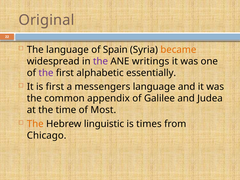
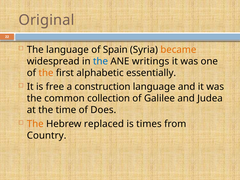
the at (100, 61) colour: purple -> blue
the at (46, 73) colour: purple -> orange
is first: first -> free
messengers: messengers -> construction
appendix: appendix -> collection
Most: Most -> Does
linguistic: linguistic -> replaced
Chicago: Chicago -> Country
